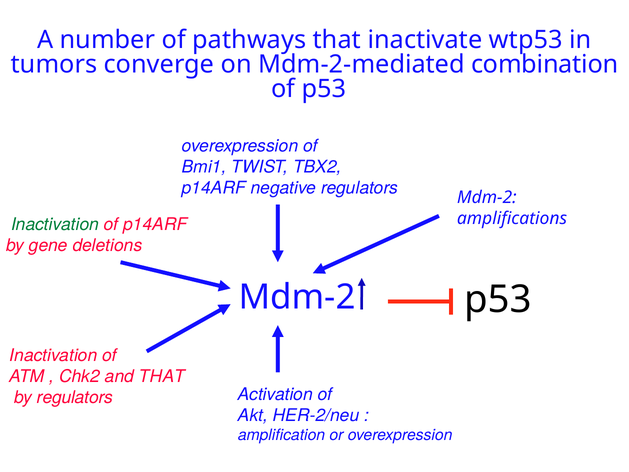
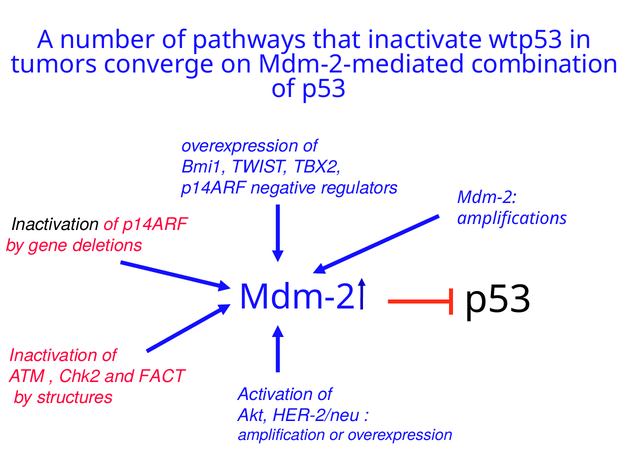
Inactivation at (55, 224) colour: green -> black
and THAT: THAT -> FACT
by regulators: regulators -> structures
